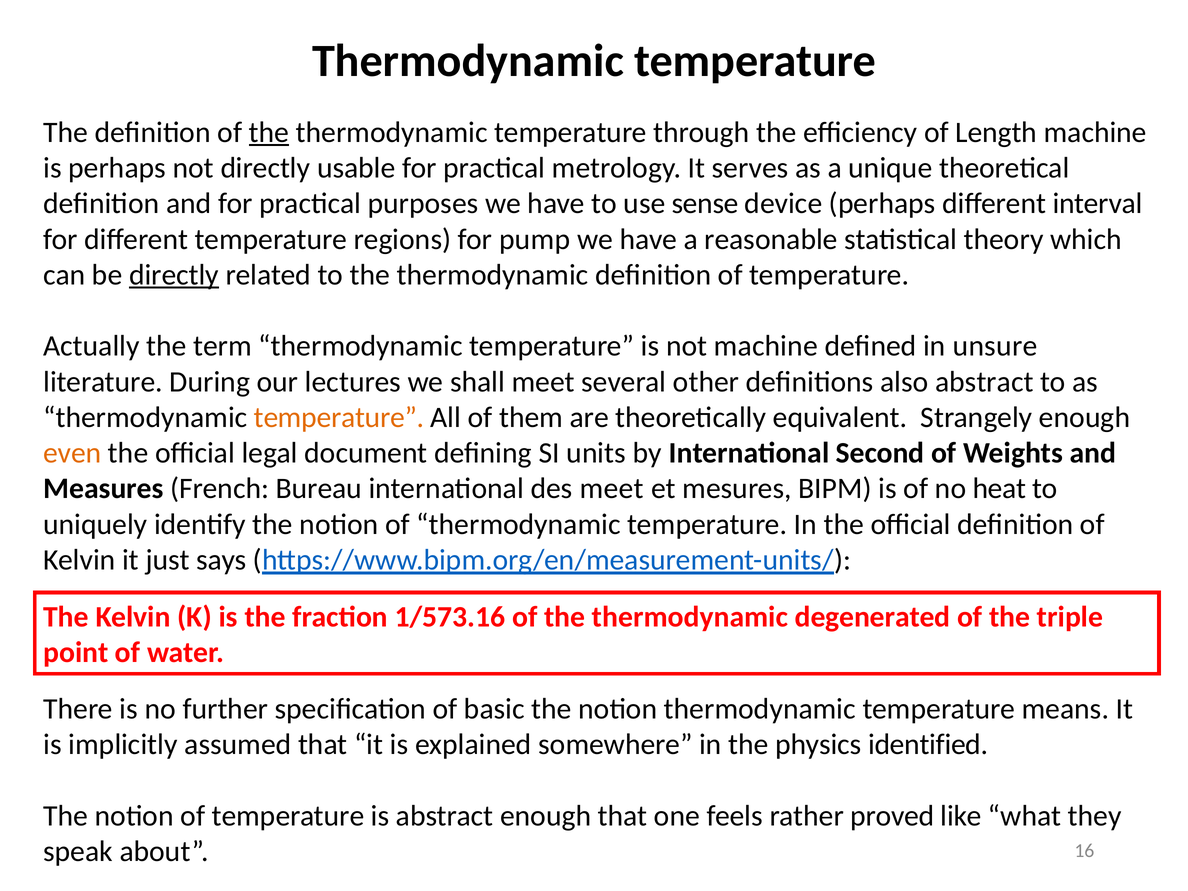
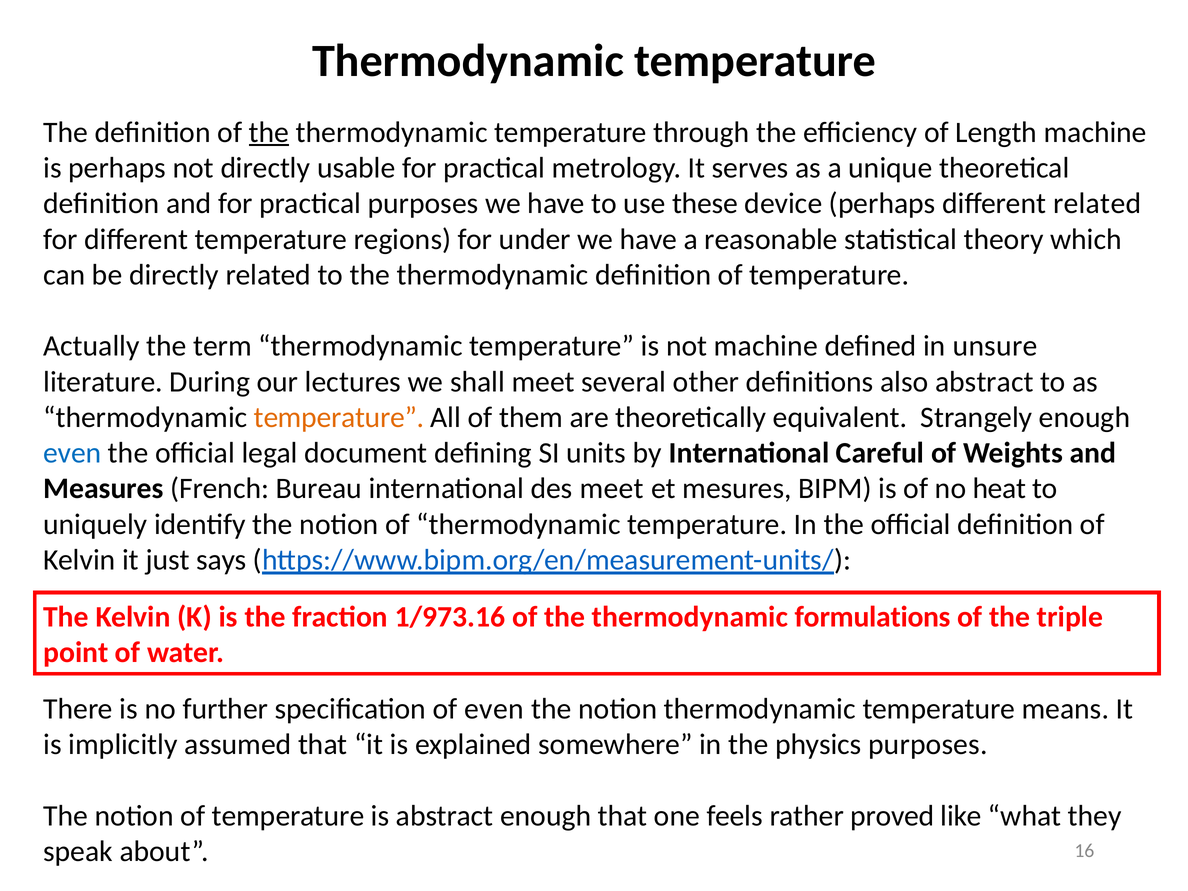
sense: sense -> these
different interval: interval -> related
pump: pump -> under
directly at (174, 275) underline: present -> none
even at (72, 453) colour: orange -> blue
Second: Second -> Careful
1/573.16: 1/573.16 -> 1/973.16
degenerated: degenerated -> formulations
of basic: basic -> even
physics identified: identified -> purposes
